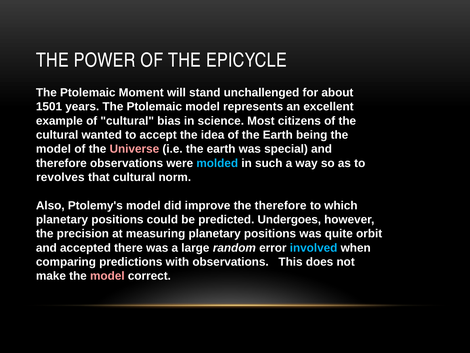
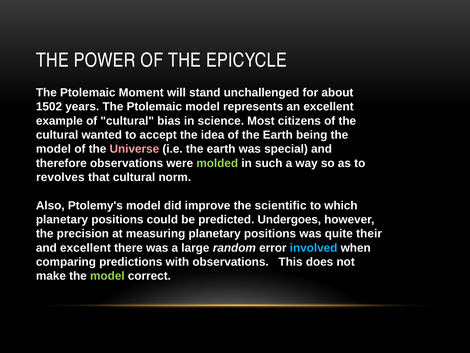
1501: 1501 -> 1502
molded colour: light blue -> light green
the therefore: therefore -> scientific
orbit: orbit -> their
and accepted: accepted -> excellent
model at (107, 276) colour: pink -> light green
